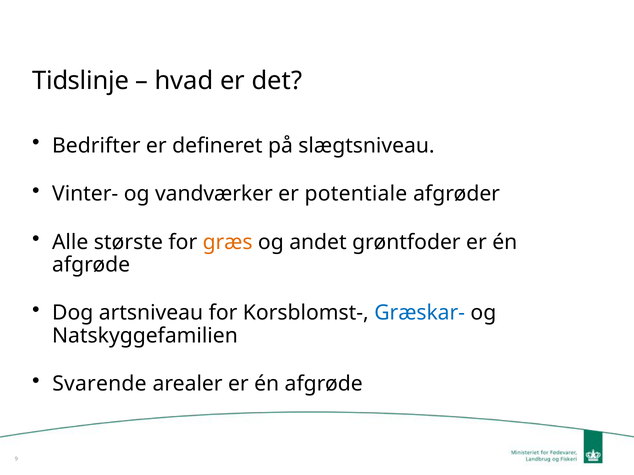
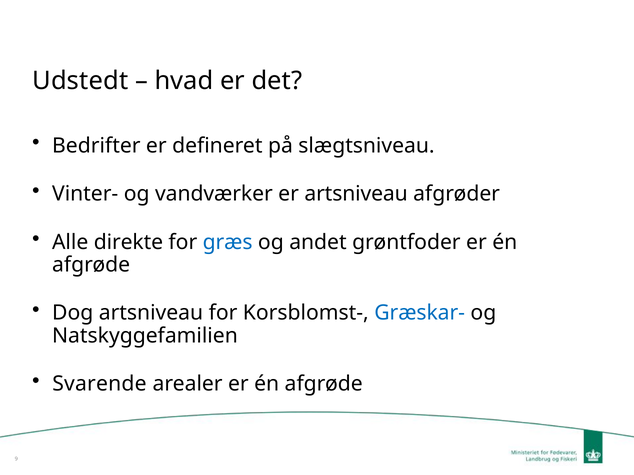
Tidslinje: Tidslinje -> Udstedt
er potentiale: potentiale -> artsniveau
største: største -> direkte
græs colour: orange -> blue
